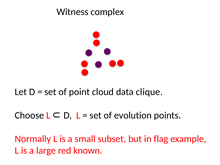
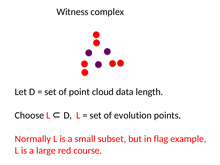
clique: clique -> length
known: known -> course
